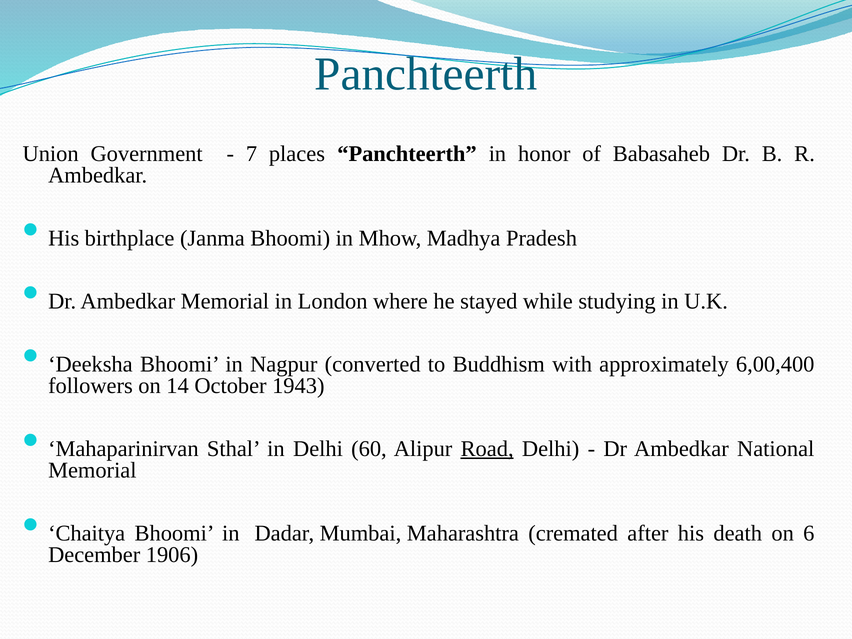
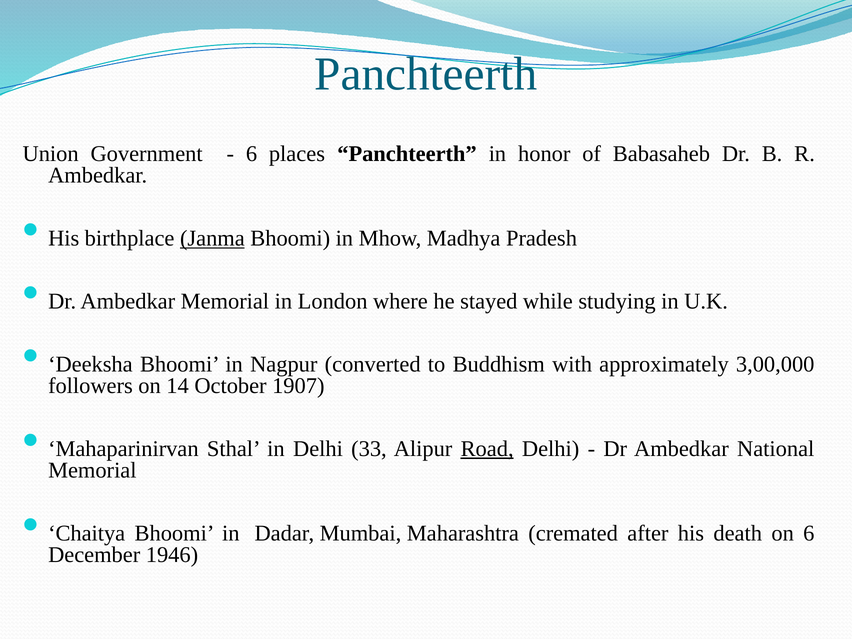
7 at (252, 154): 7 -> 6
Janma underline: none -> present
6,00,400: 6,00,400 -> 3,00,000
1943: 1943 -> 1907
60: 60 -> 33
1906: 1906 -> 1946
